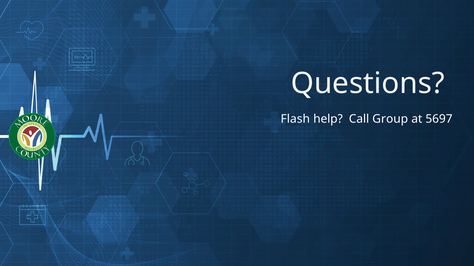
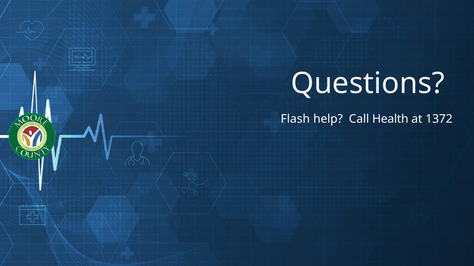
Group: Group -> Health
5697: 5697 -> 1372
